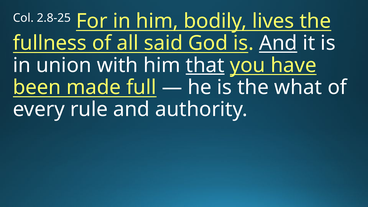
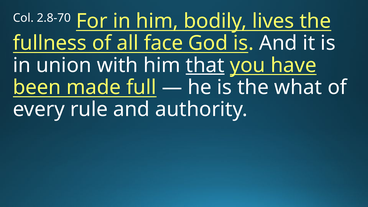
2.8-25: 2.8-25 -> 2.8-70
said: said -> face
And at (278, 43) underline: present -> none
